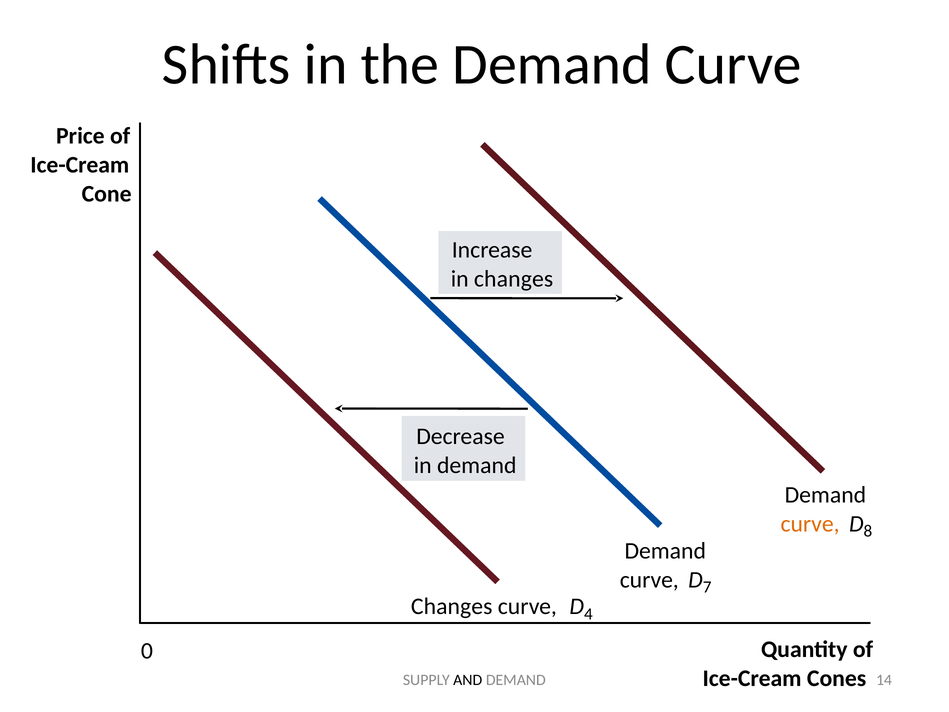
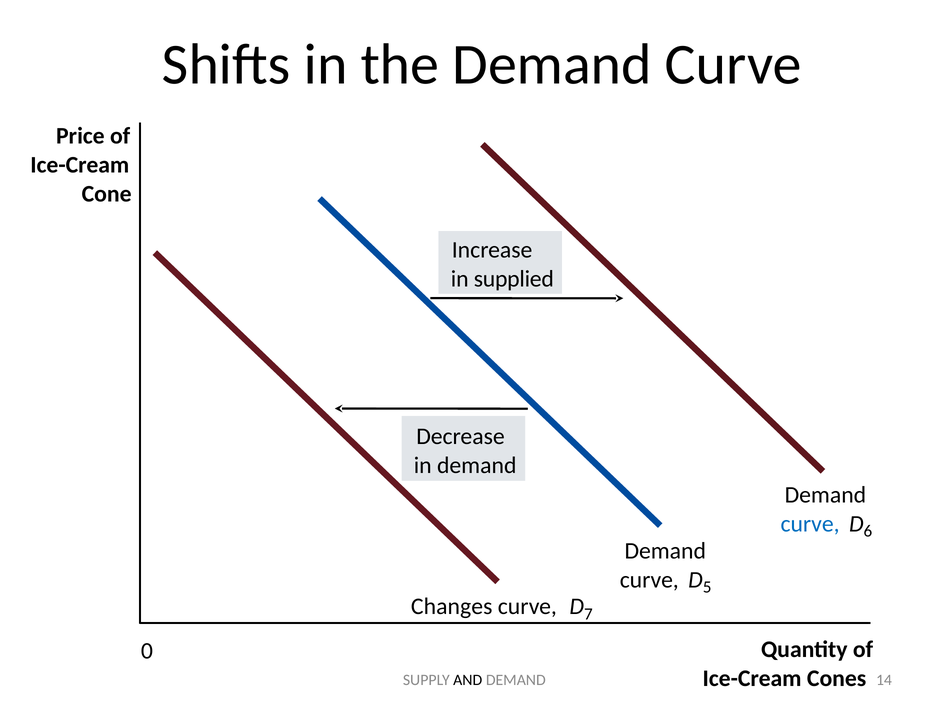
in changes: changes -> supplied
curve at (810, 524) colour: orange -> blue
8: 8 -> 6
7: 7 -> 5
4: 4 -> 7
